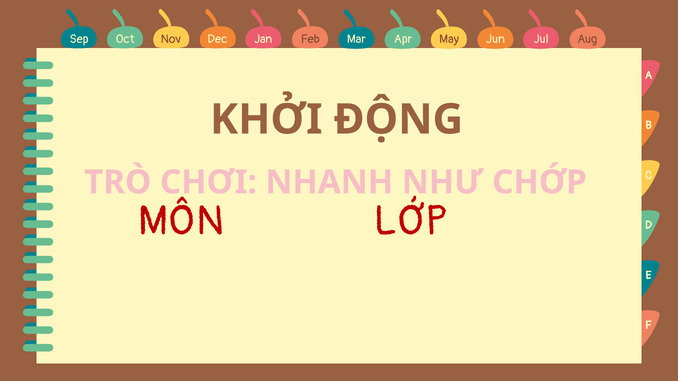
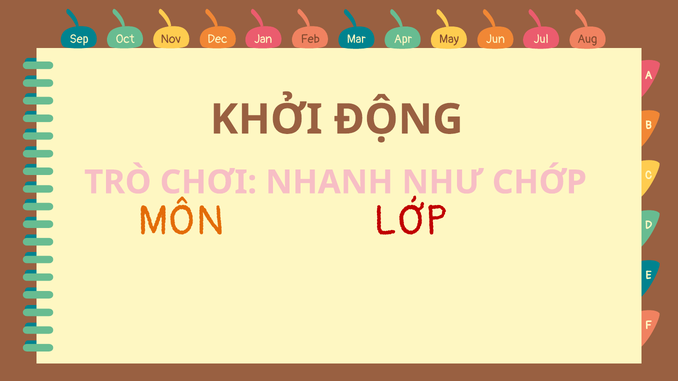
MÔN colour: red -> orange
